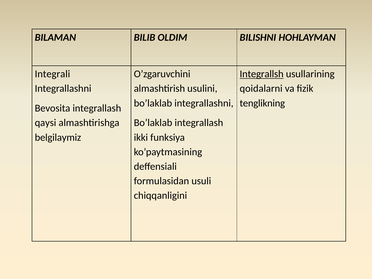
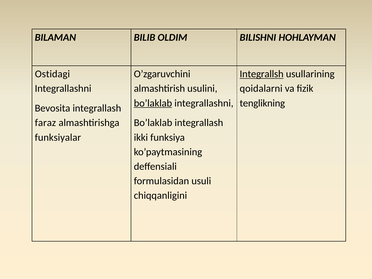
Integrali: Integrali -> Ostidagi
bo’laklab at (153, 103) underline: none -> present
qaysi: qaysi -> faraz
belgilaymiz: belgilaymiz -> funksiyalar
